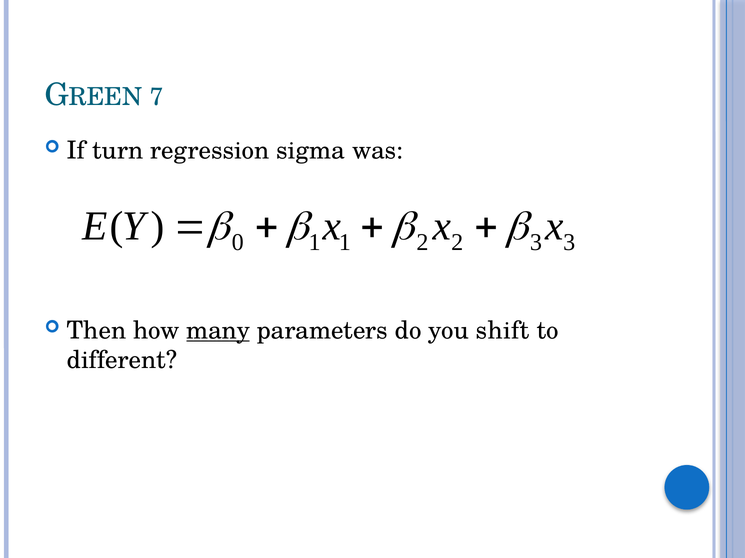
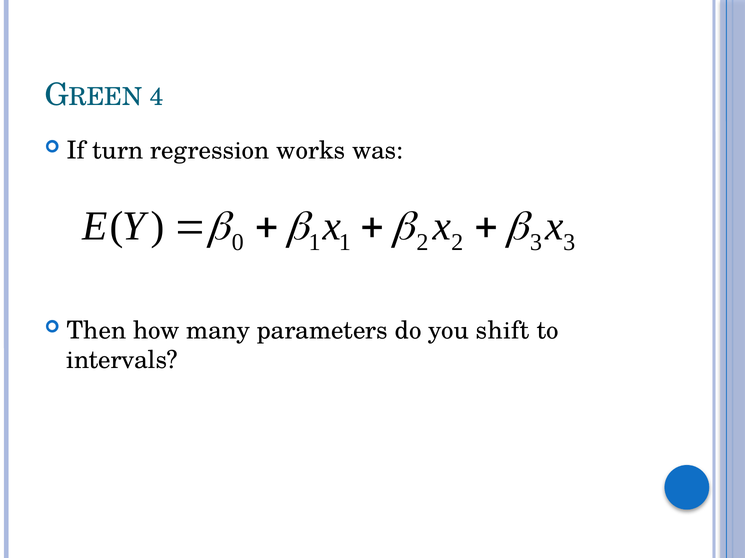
7: 7 -> 4
sigma: sigma -> works
many underline: present -> none
different: different -> intervals
